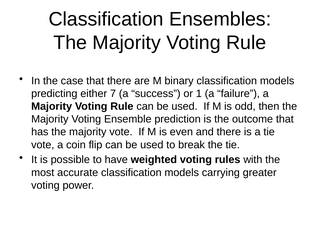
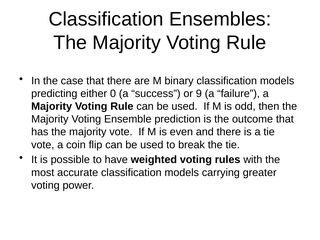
7: 7 -> 0
1: 1 -> 9
